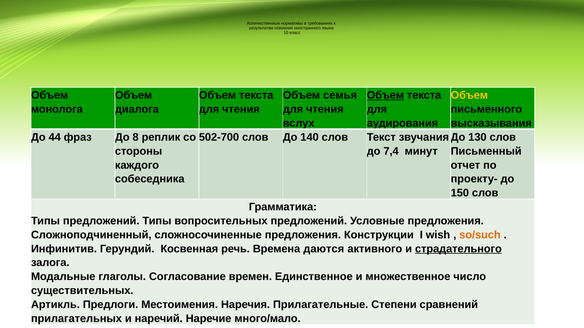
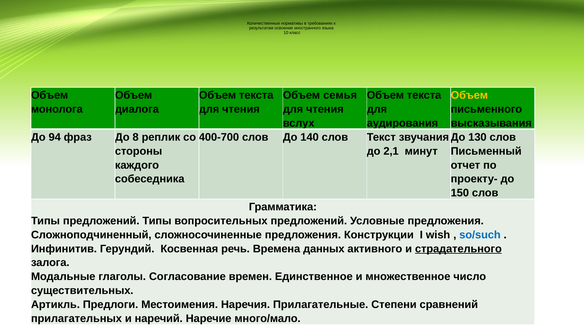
Объем at (385, 95) underline: present -> none
44: 44 -> 94
502-700: 502-700 -> 400-700
7,4: 7,4 -> 2,1
so/such colour: orange -> blue
даются: даются -> данных
